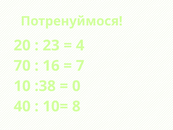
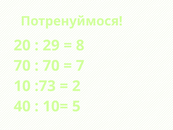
23: 23 -> 29
4: 4 -> 8
16 at (51, 66): 16 -> 70
:38: :38 -> :73
0: 0 -> 2
8: 8 -> 5
